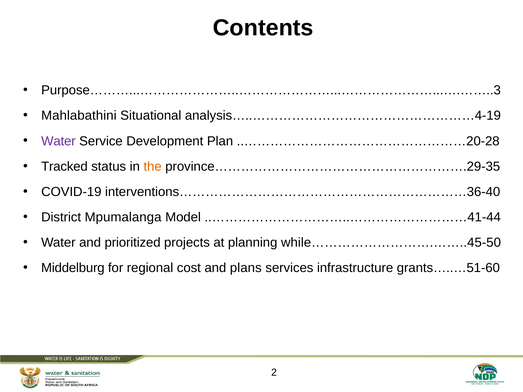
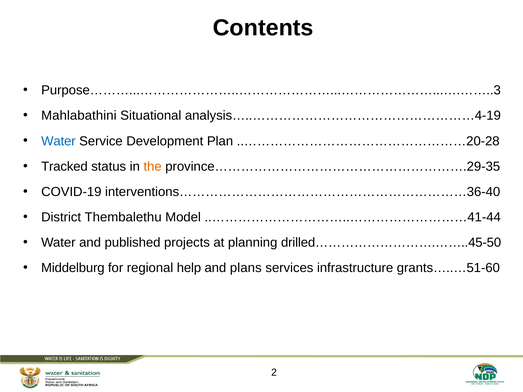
Water at (58, 141) colour: purple -> blue
Mpumalanga: Mpumalanga -> Thembalethu
prioritized: prioritized -> published
while……………………….……..45-50: while……………………….……..45-50 -> drilled……………………….……..45-50
cost: cost -> help
